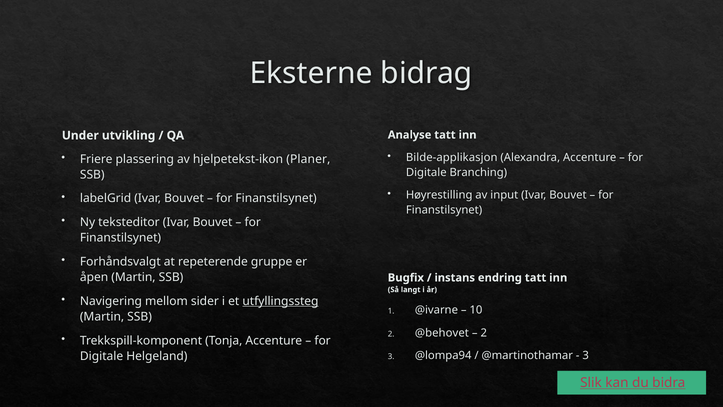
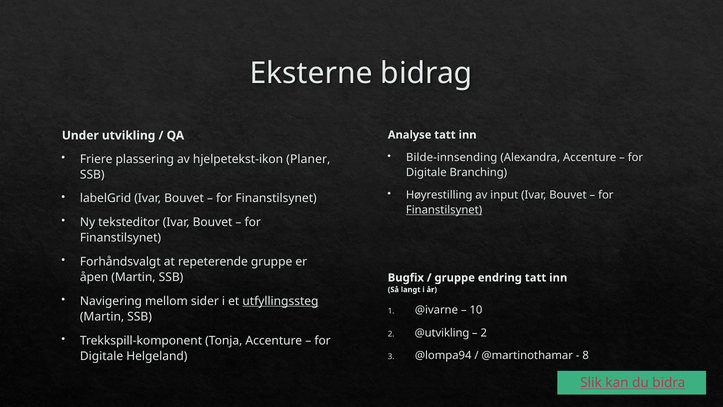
Bilde-applikasjon: Bilde-applikasjon -> Bilde-innsending
Finanstilsynet at (444, 210) underline: none -> present
instans at (455, 277): instans -> gruppe
@behovet: @behovet -> @utvikling
3 at (586, 355): 3 -> 8
